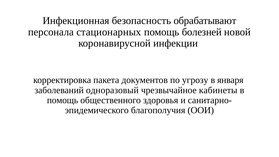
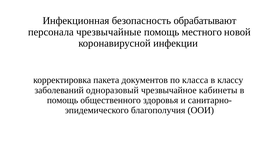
стационарных: стационарных -> чрезвычайные
болезней: болезней -> местного
угрозу: угрозу -> класса
января: января -> классу
